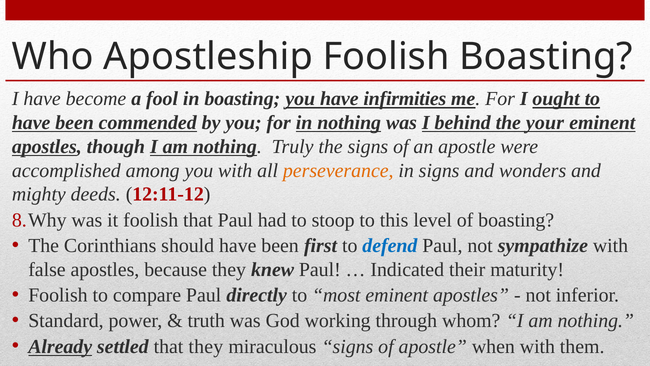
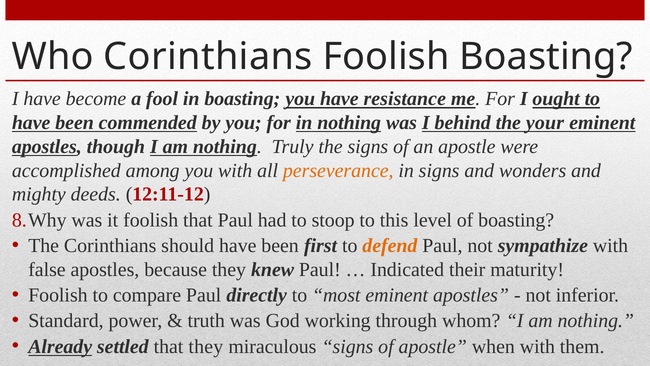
Who Apostleship: Apostleship -> Corinthians
infirmities: infirmities -> resistance
defend colour: blue -> orange
